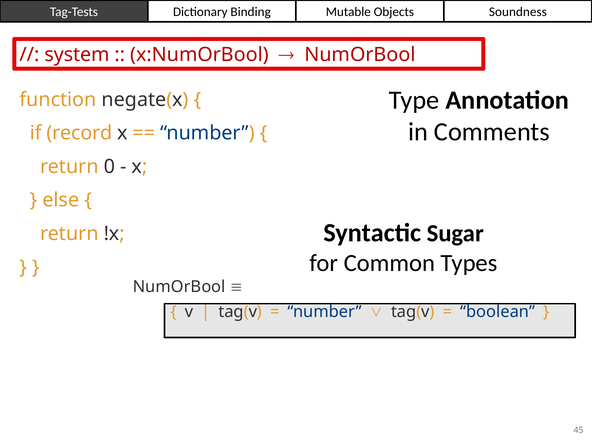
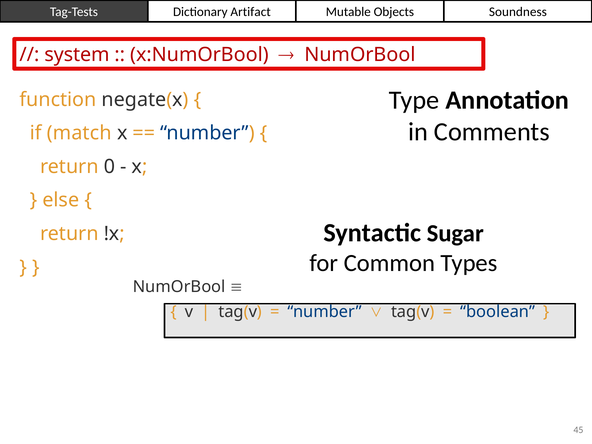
Binding: Binding -> Artifact
record: record -> match
